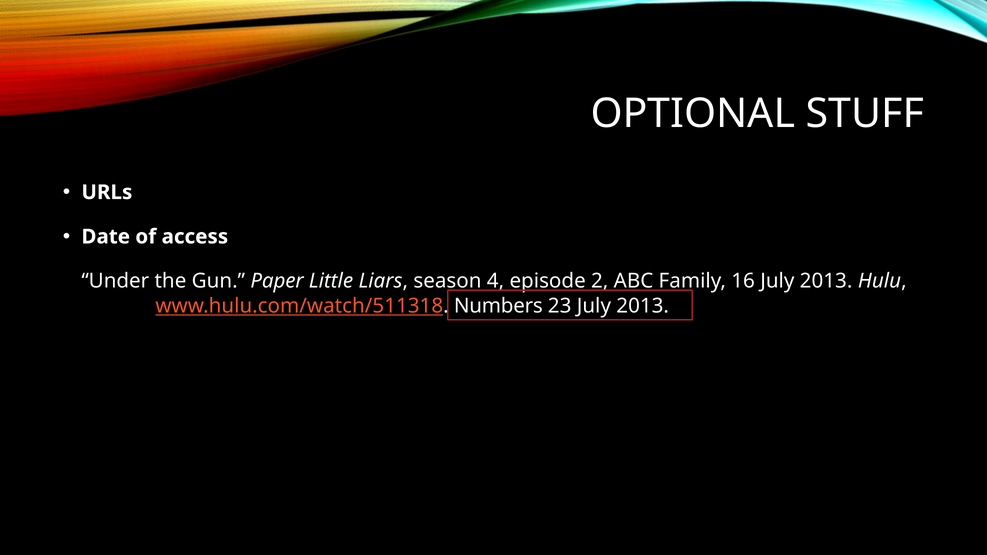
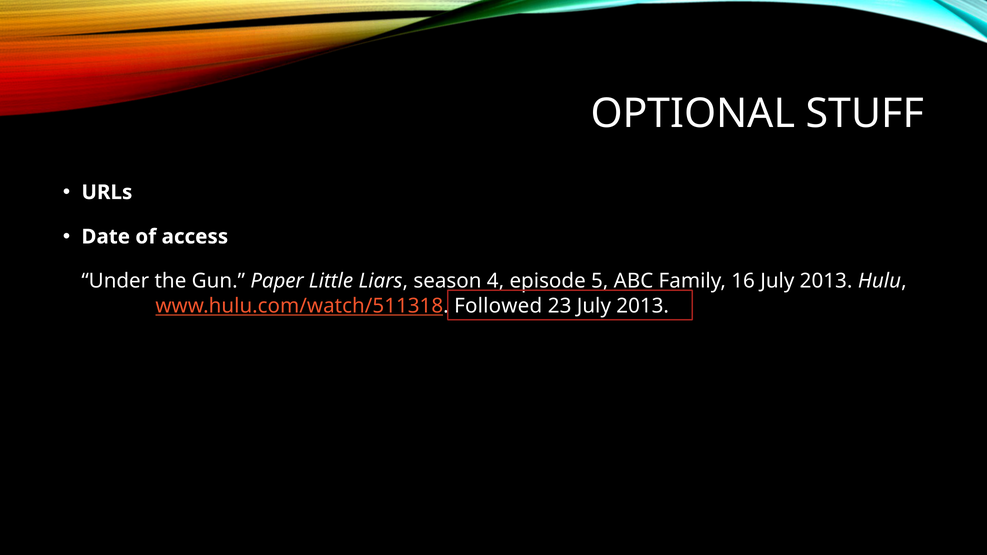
2: 2 -> 5
Numbers: Numbers -> Followed
